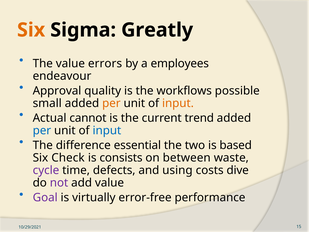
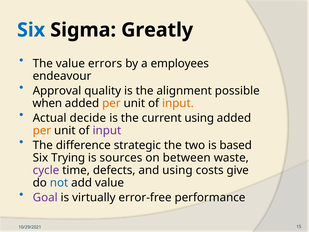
Six at (31, 30) colour: orange -> blue
workflows: workflows -> alignment
small: small -> when
cannot: cannot -> decide
current trend: trend -> using
per at (42, 130) colour: blue -> orange
input at (107, 130) colour: blue -> purple
essential: essential -> strategic
Check: Check -> Trying
consists: consists -> sources
dive: dive -> give
not colour: purple -> blue
